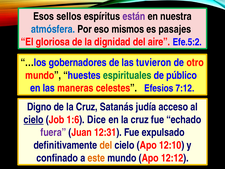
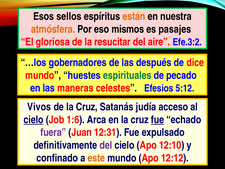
están colour: purple -> orange
atmósfera colour: blue -> orange
dignidad: dignidad -> resucitar
Efe.5:2: Efe.5:2 -> Efe.3:2
tuvieron: tuvieron -> después
otro: otro -> dice
público: público -> pecado
7:12: 7:12 -> 5:12
Digno: Digno -> Vivos
Dice: Dice -> Arca
fue at (158, 120) underline: none -> present
del at (106, 145) colour: orange -> purple
